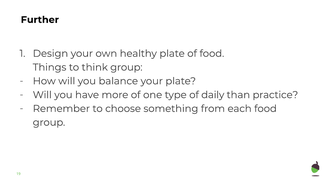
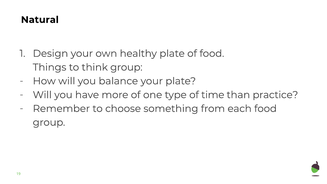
Further: Further -> Natural
daily: daily -> time
